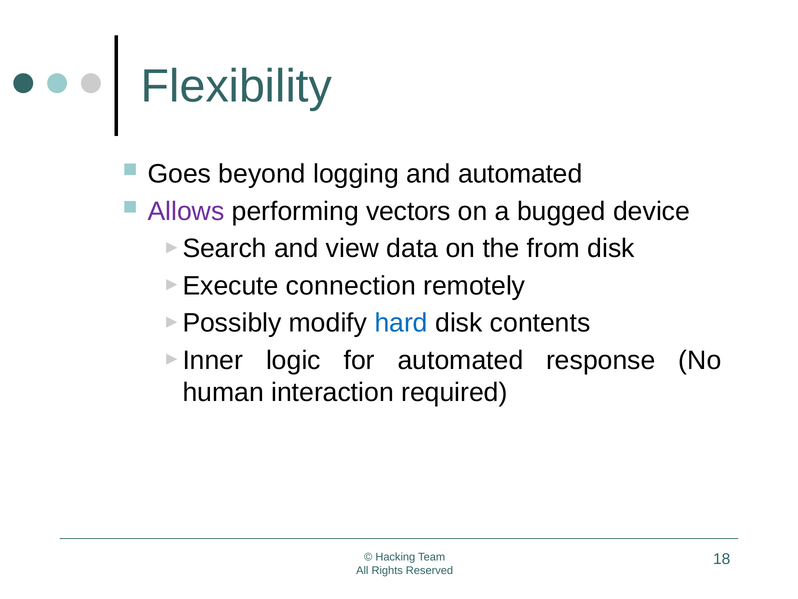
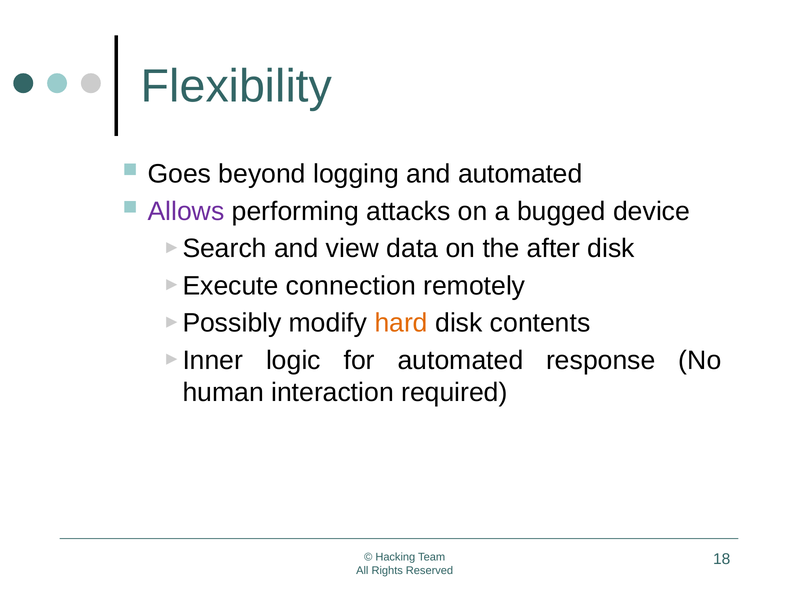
vectors: vectors -> attacks
from: from -> after
hard colour: blue -> orange
